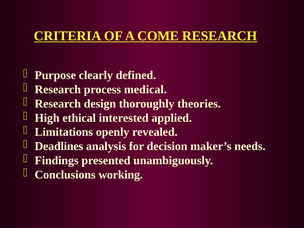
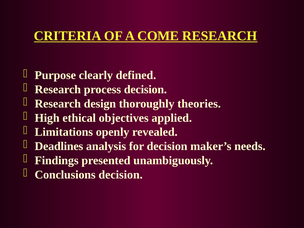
process medical: medical -> decision
interested: interested -> objectives
Conclusions working: working -> decision
